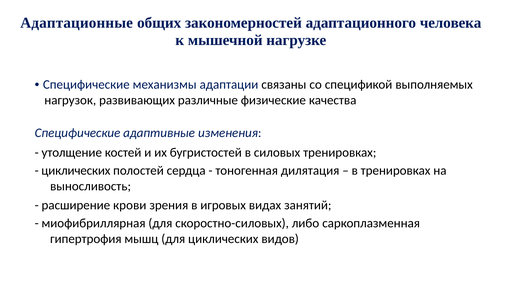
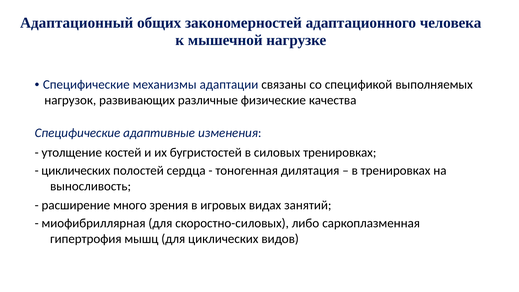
Адаптационные: Адаптационные -> Адаптационный
крови: крови -> много
